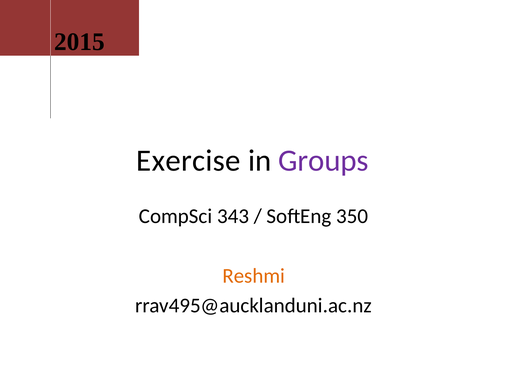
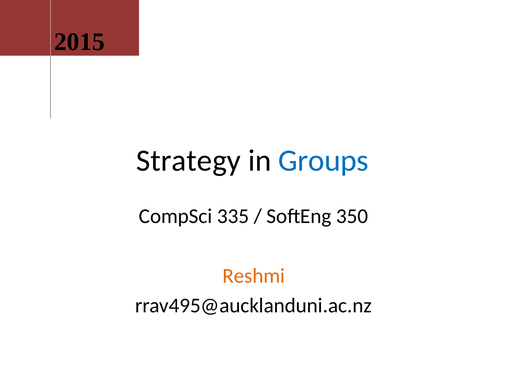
Exercise: Exercise -> Strategy
Groups colour: purple -> blue
343: 343 -> 335
